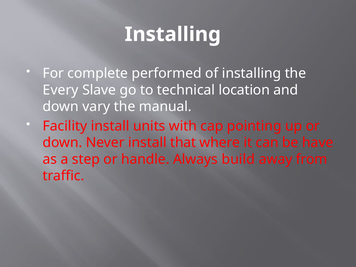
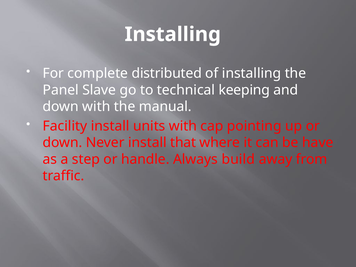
performed: performed -> distributed
Every: Every -> Panel
location: location -> keeping
down vary: vary -> with
